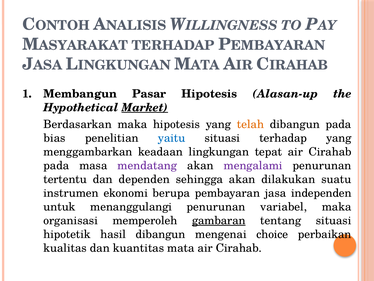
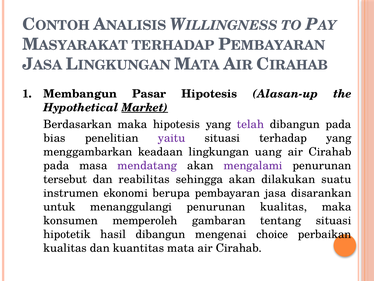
telah colour: orange -> purple
yaitu colour: blue -> purple
tepat: tepat -> uang
tertentu: tertentu -> tersebut
dependen: dependen -> reabilitas
independen: independen -> disarankan
penurunan variabel: variabel -> kualitas
organisasi: organisasi -> konsumen
gambaran underline: present -> none
